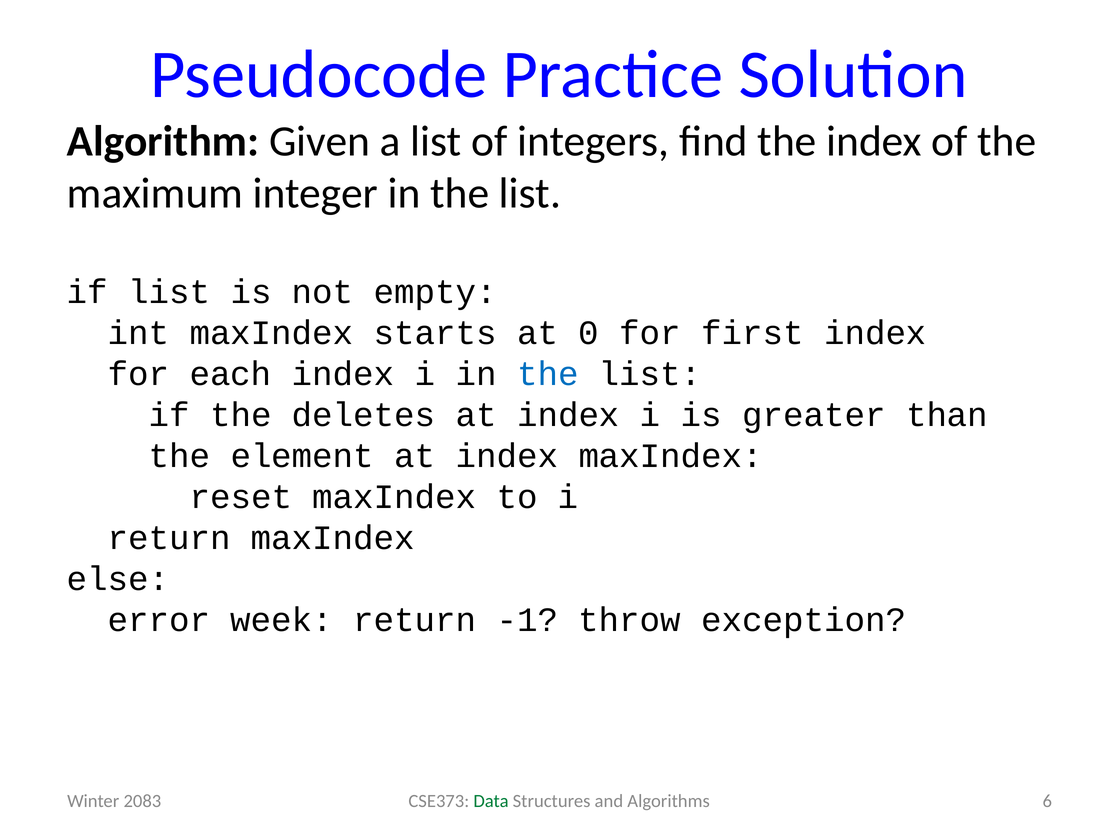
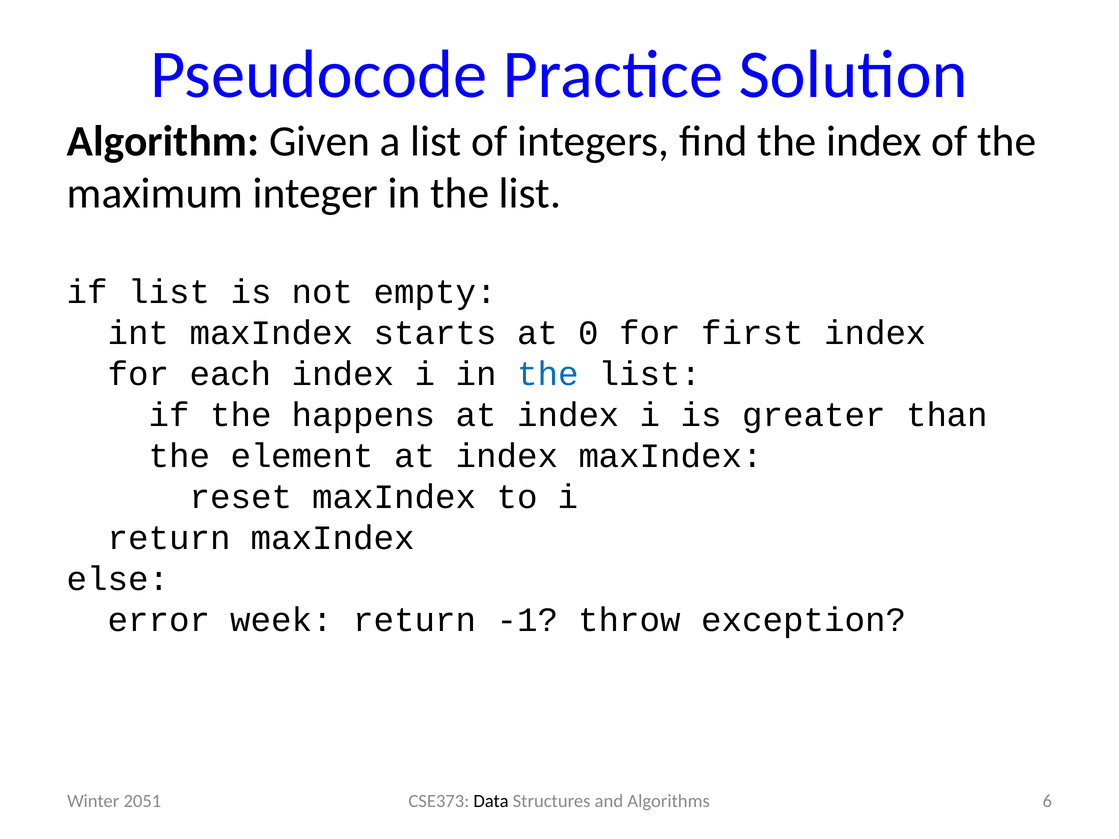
deletes: deletes -> happens
Data colour: green -> black
2083: 2083 -> 2051
